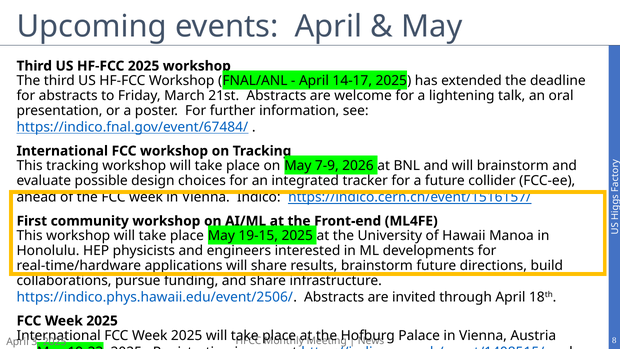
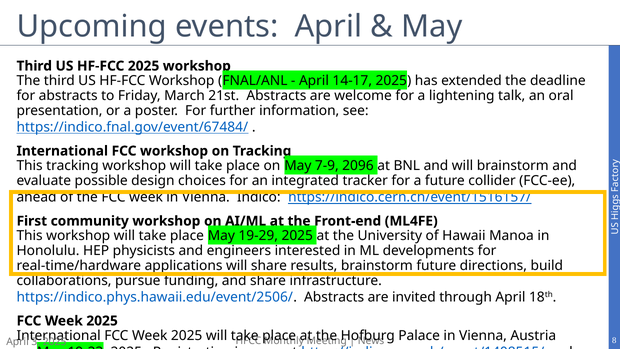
2026: 2026 -> 2096
19-15: 19-15 -> 19-29
